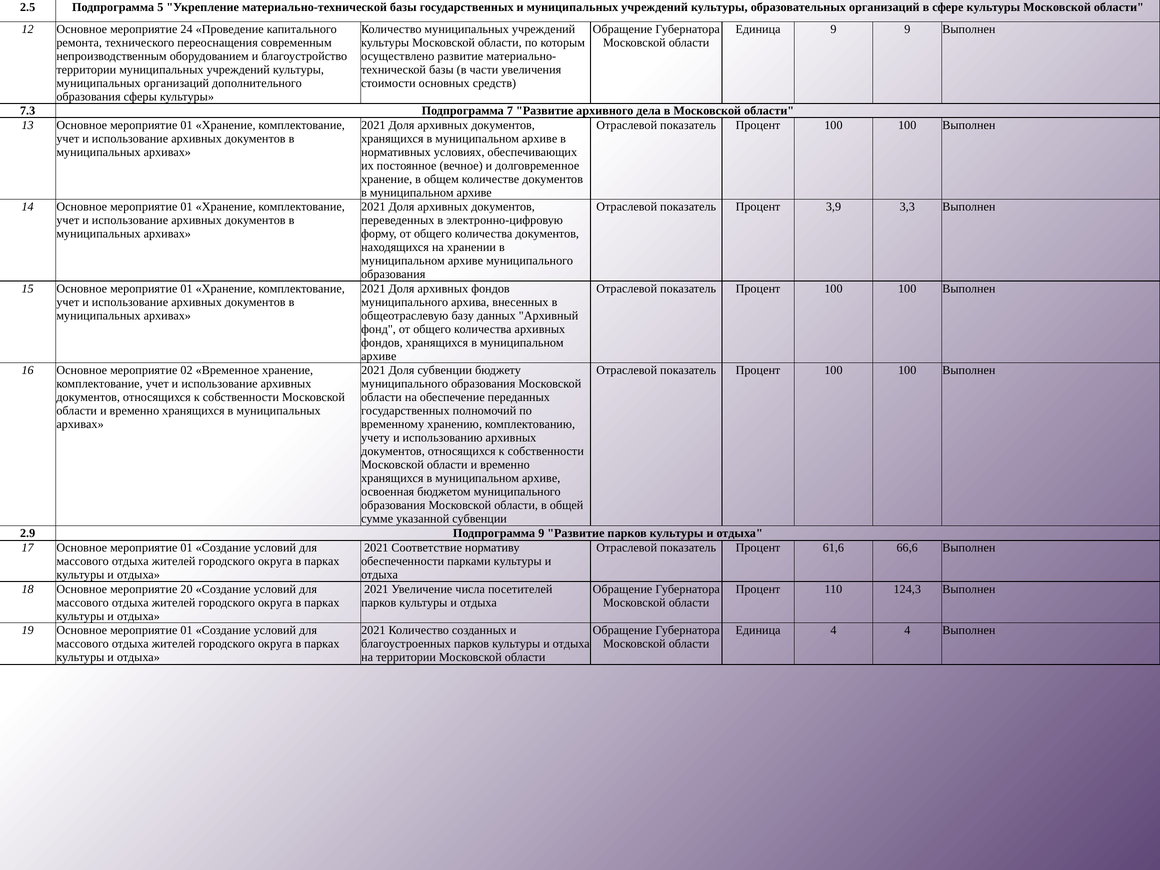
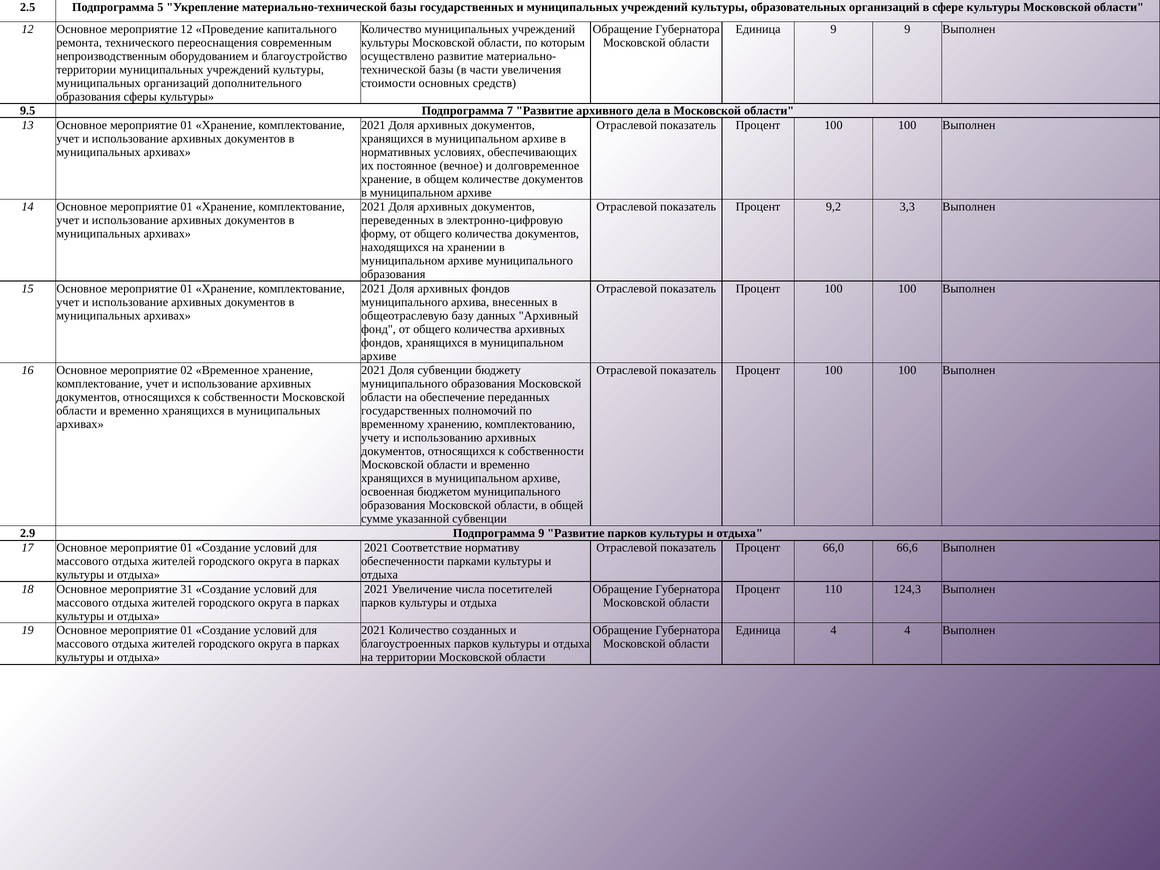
мероприятие 24: 24 -> 12
7.3: 7.3 -> 9.5
3,9: 3,9 -> 9,2
61,6: 61,6 -> 66,0
20: 20 -> 31
